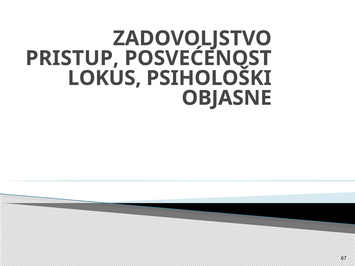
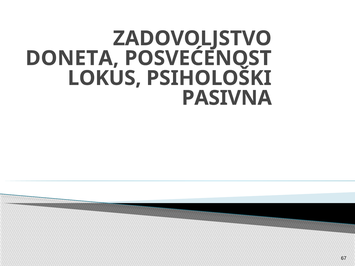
PRISTUP: PRISTUP -> DONETA
OBJASNE: OBJASNE -> PASIVNA
